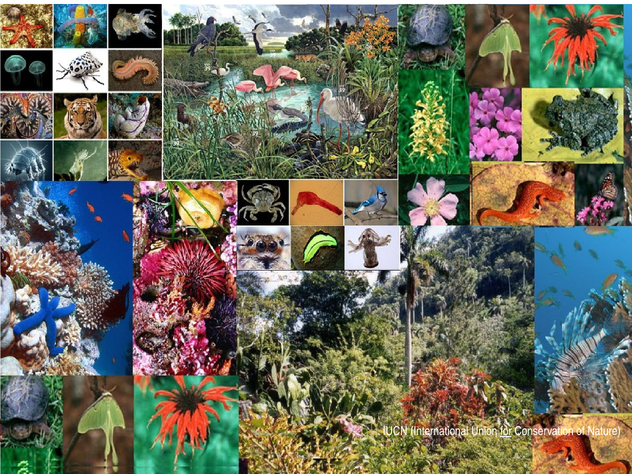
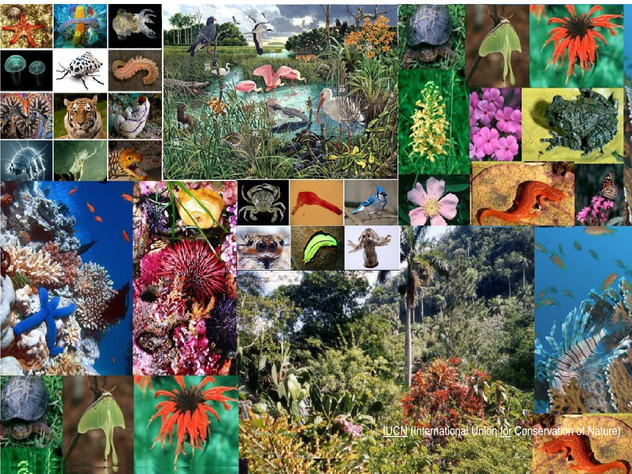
IUCN underline: none -> present
